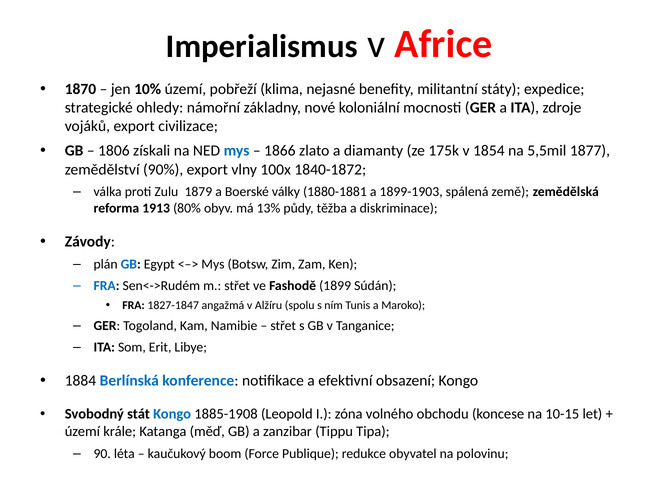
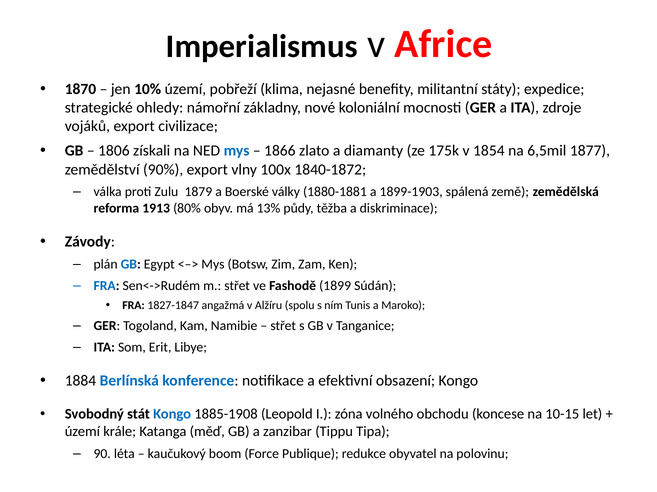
5,5mil: 5,5mil -> 6,5mil
